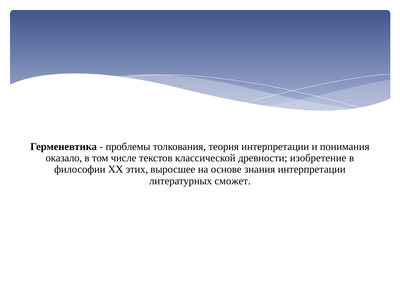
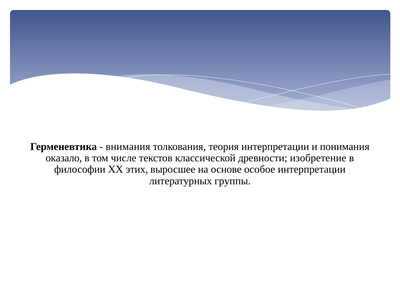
проблемы: проблемы -> внимания
знания: знания -> особое
сможет: сможет -> группы
